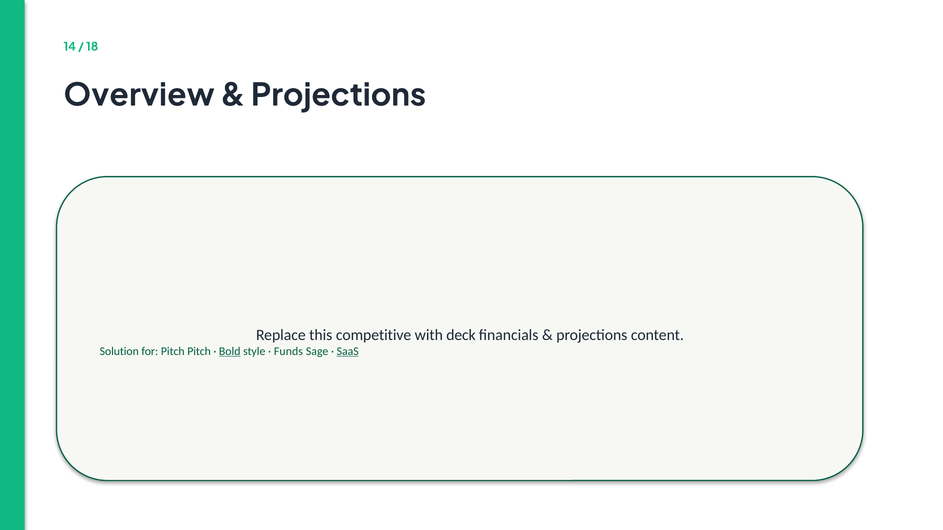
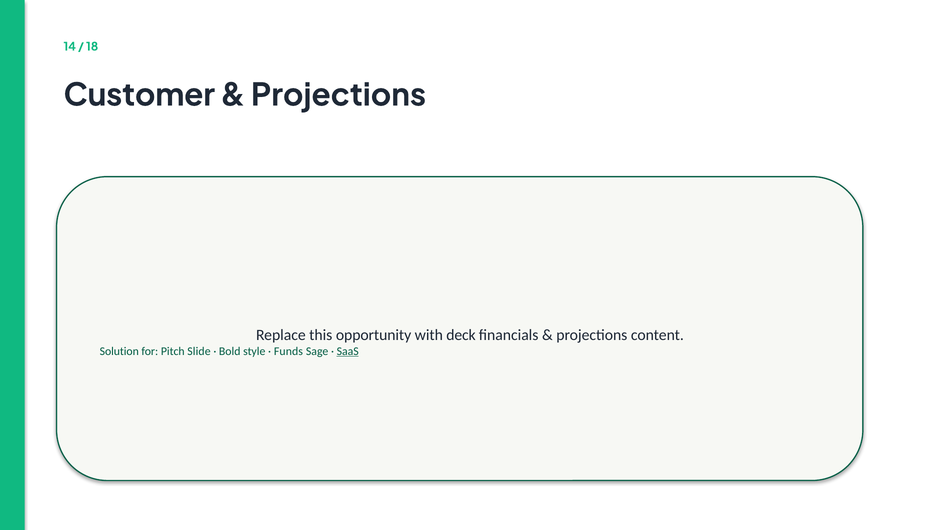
Overview: Overview -> Customer
competitive: competitive -> opportunity
Pitch Pitch: Pitch -> Slide
Bold underline: present -> none
